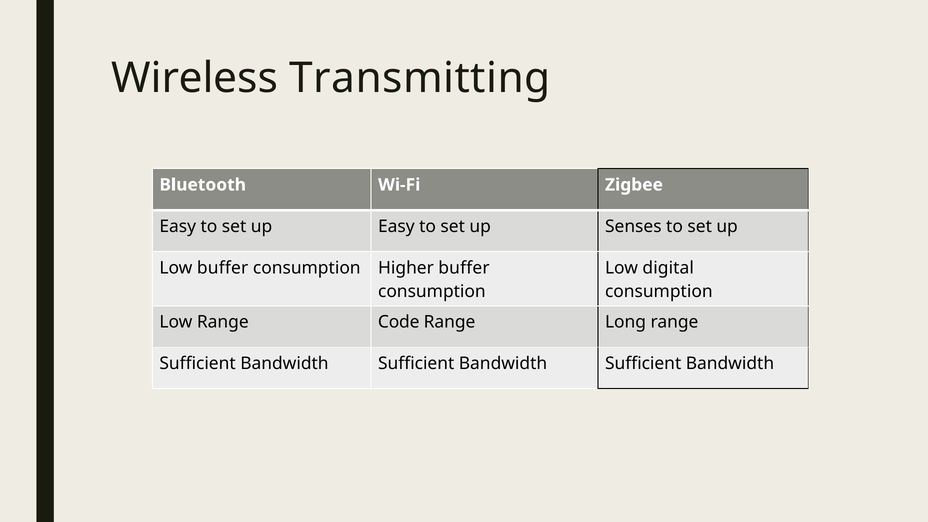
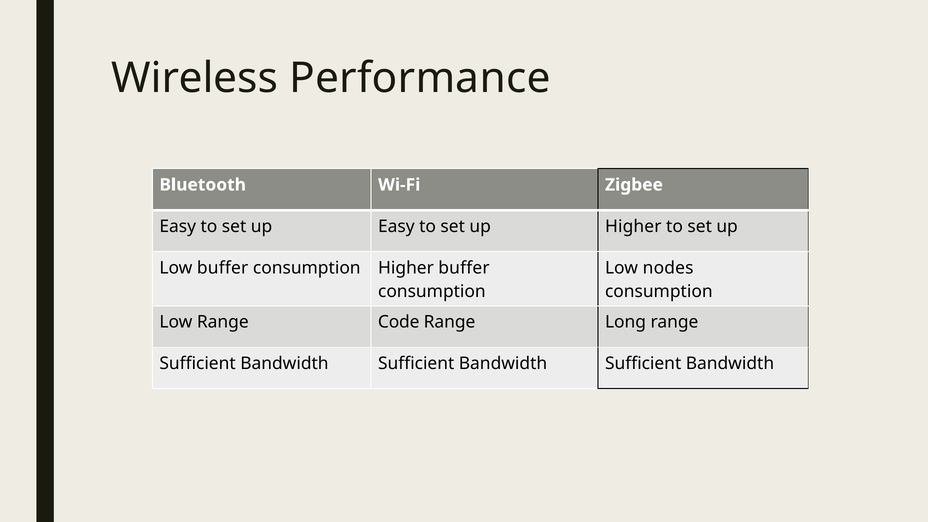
Transmitting: Transmitting -> Performance
up Senses: Senses -> Higher
digital: digital -> nodes
